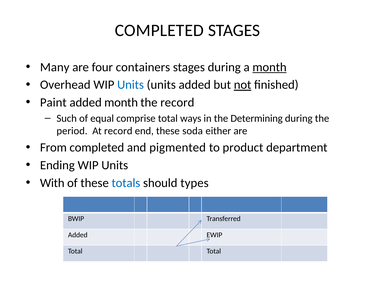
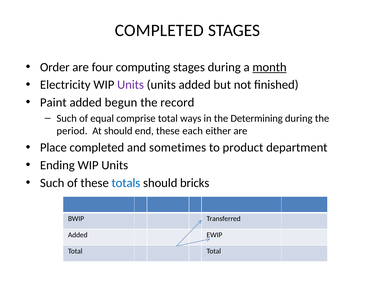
Many: Many -> Order
containers: containers -> computing
Overhead: Overhead -> Electricity
Units at (131, 85) colour: blue -> purple
not underline: present -> none
added month: month -> begun
At record: record -> should
soda: soda -> each
From: From -> Place
pigmented: pigmented -> sometimes
With at (52, 183): With -> Such
types: types -> bricks
